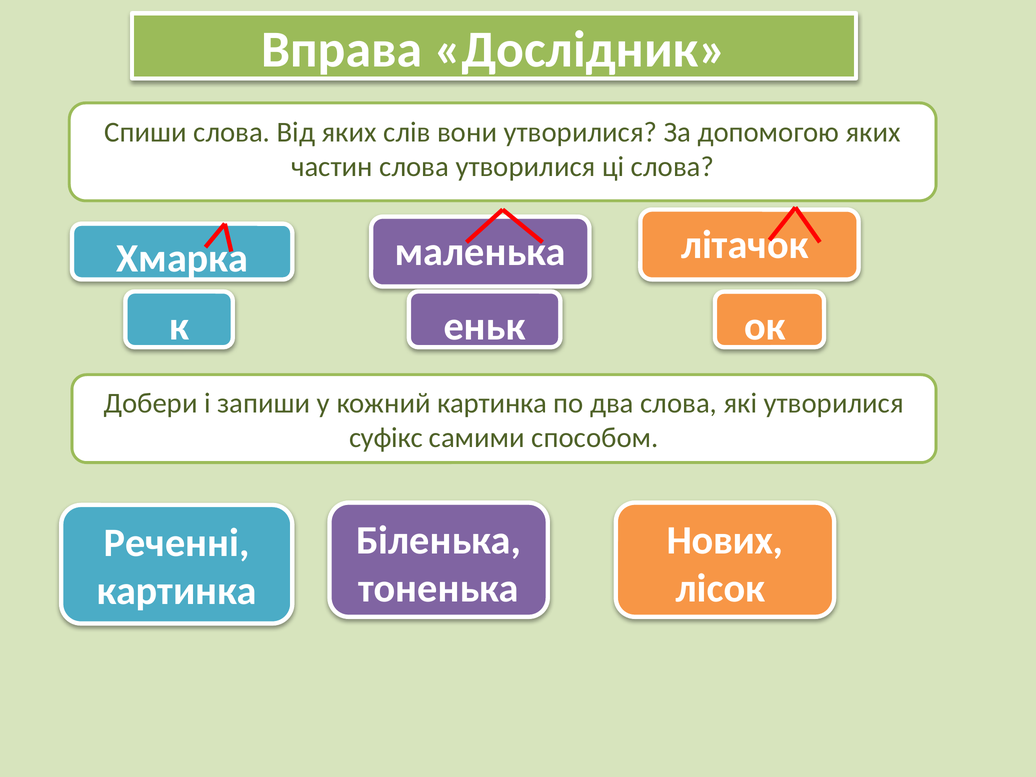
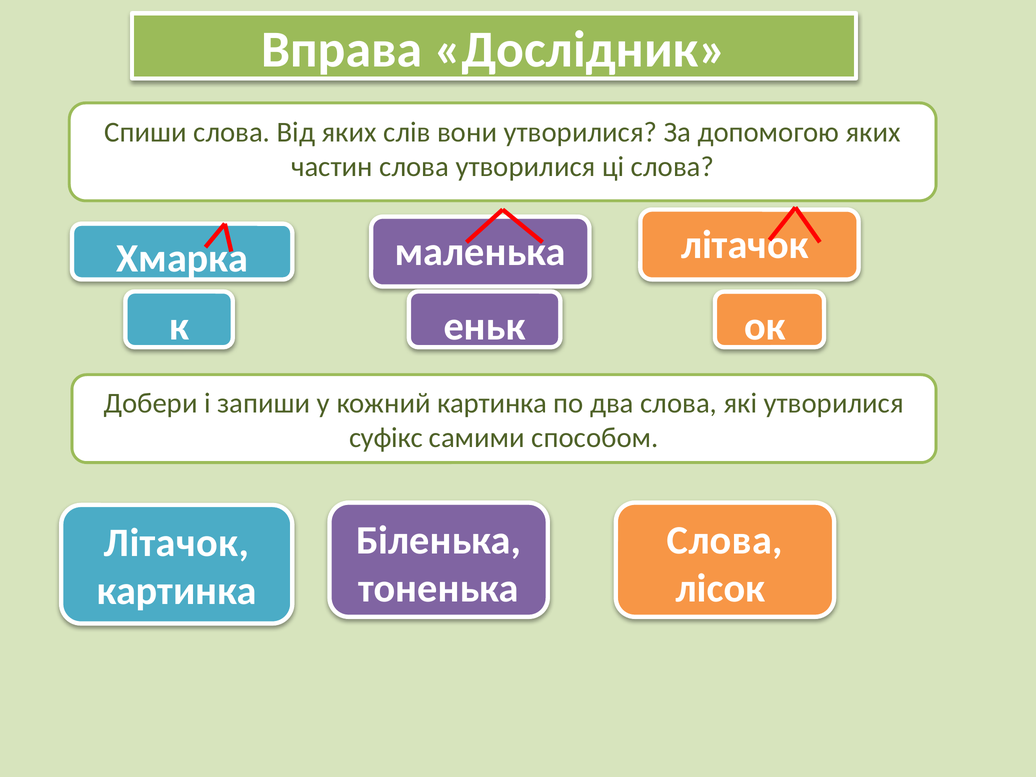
Нових at (725, 540): Нових -> Слова
Реченні at (177, 543): Реченні -> Літачок
